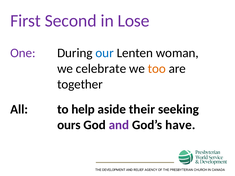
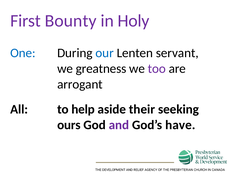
Second: Second -> Bounty
Lose: Lose -> Holy
One colour: purple -> blue
woman: woman -> servant
celebrate: celebrate -> greatness
too colour: orange -> purple
together: together -> arrogant
